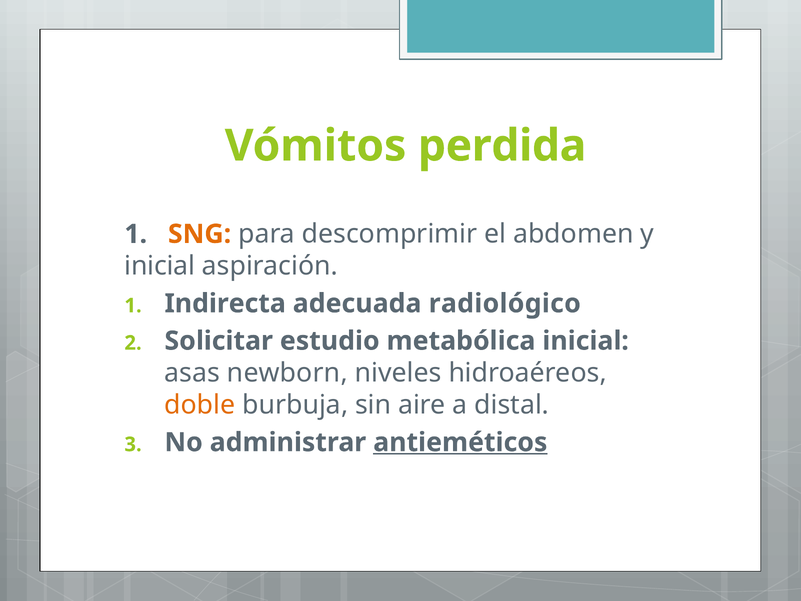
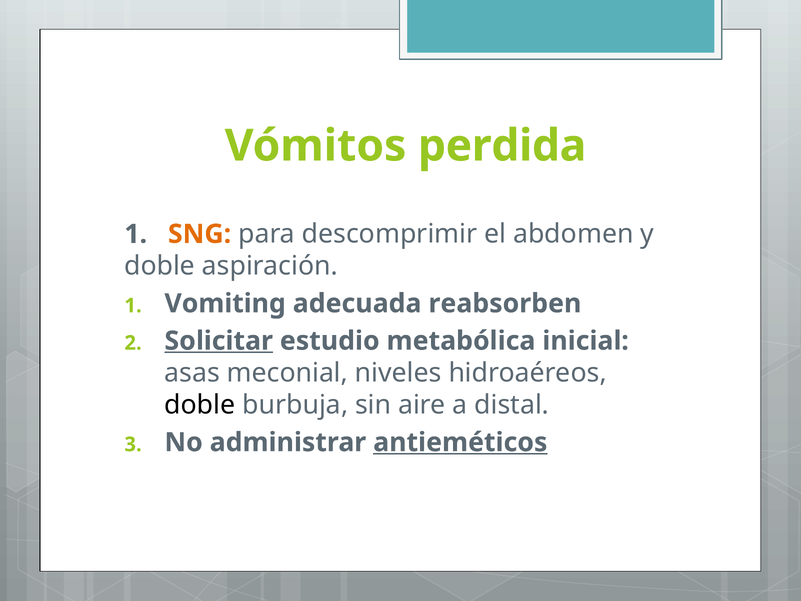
inicial at (160, 266): inicial -> doble
Indirecta: Indirecta -> Vomiting
radiológico: radiológico -> reabsorben
Solicitar underline: none -> present
newborn: newborn -> meconial
doble at (200, 405) colour: orange -> black
